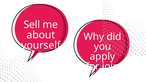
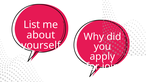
Sell: Sell -> List
